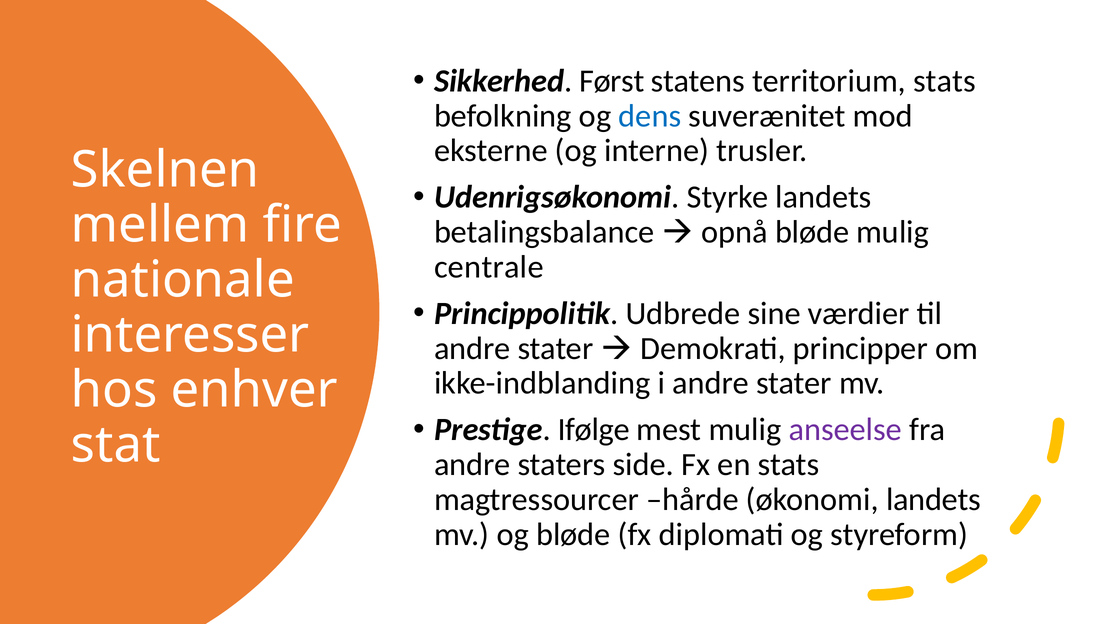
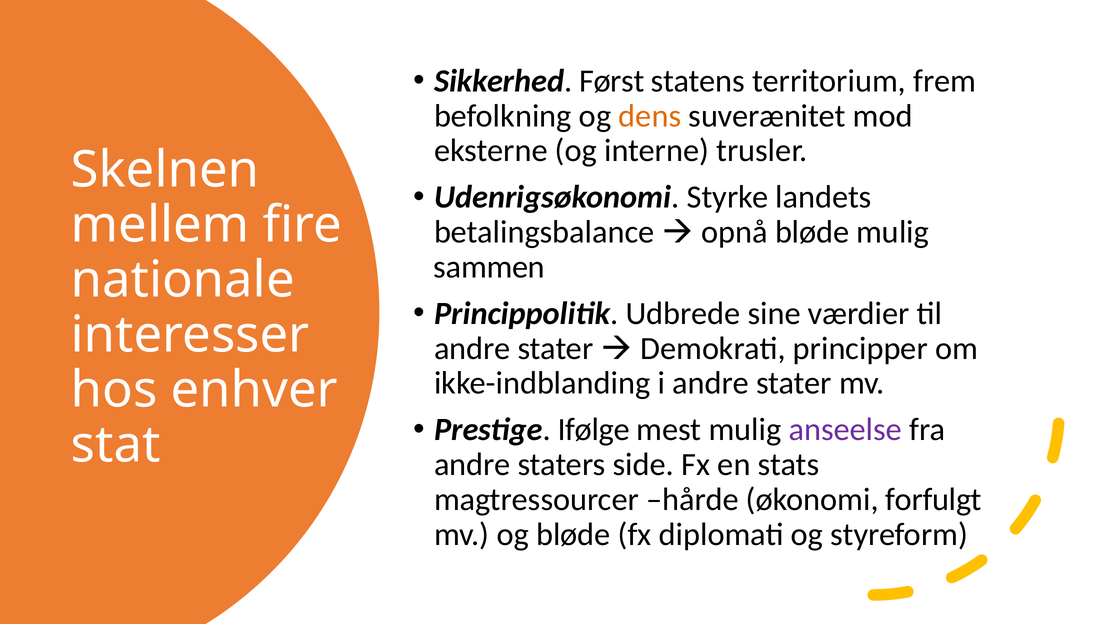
territorium stats: stats -> frem
dens colour: blue -> orange
centrale: centrale -> sammen
økonomi landets: landets -> forfulgt
